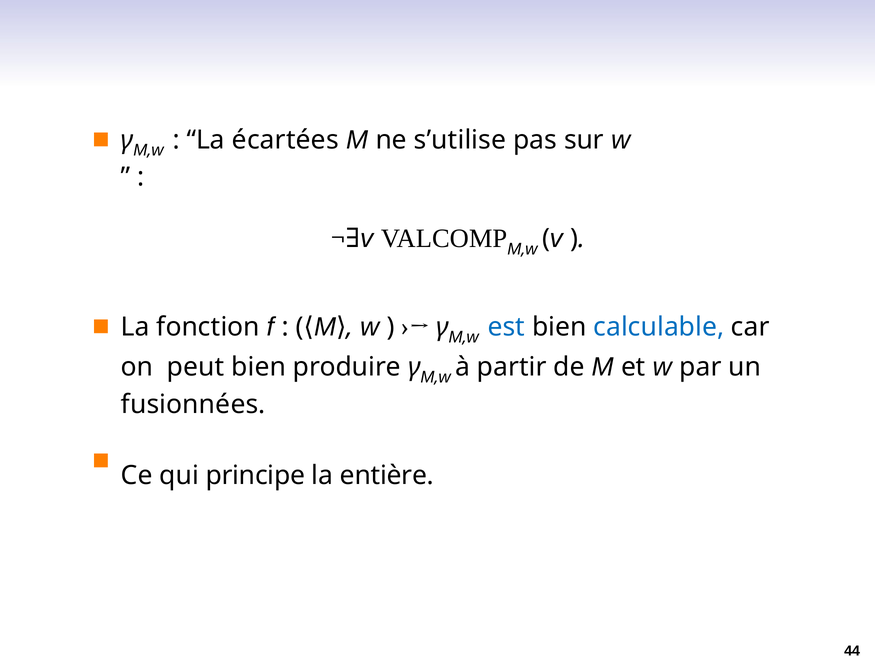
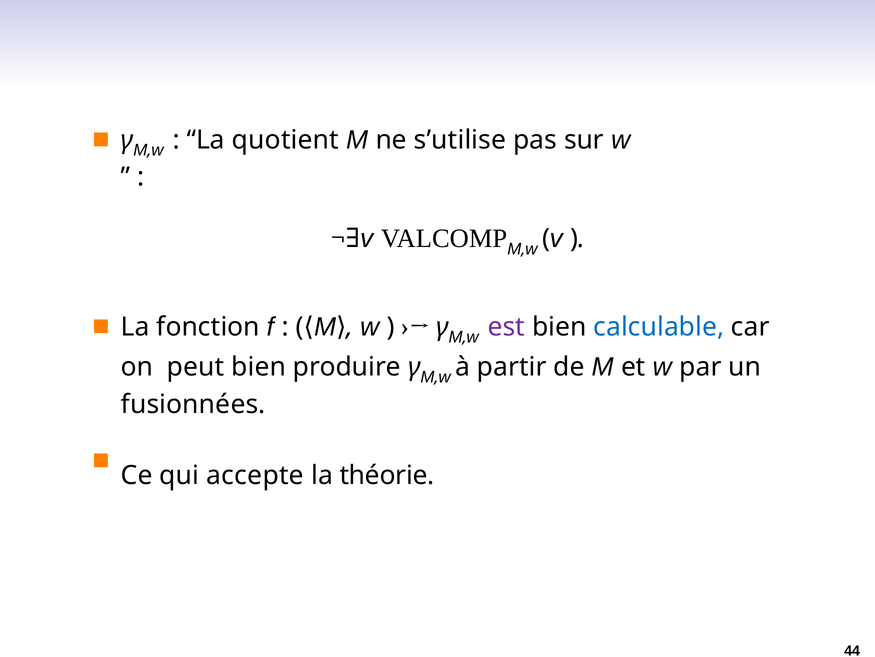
écartées: écartées -> quotient
est colour: blue -> purple
principe: principe -> accepte
entière: entière -> théorie
